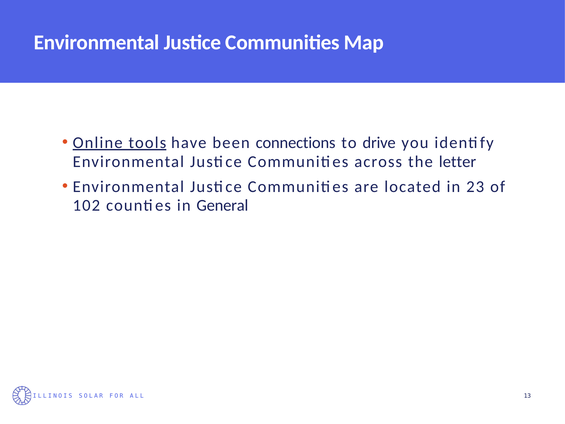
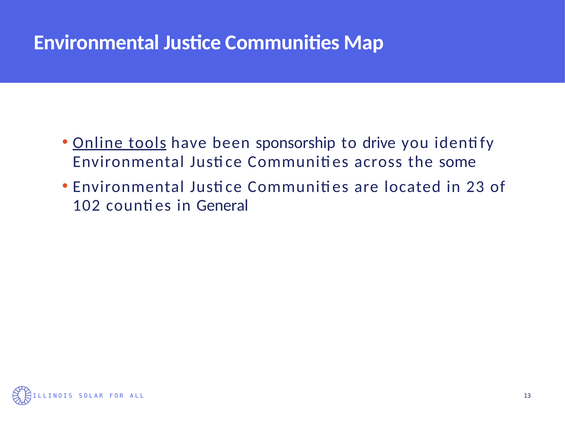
connections: connections -> sponsorship
letter: letter -> some
